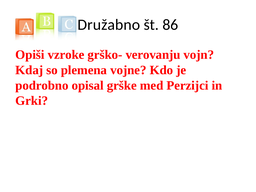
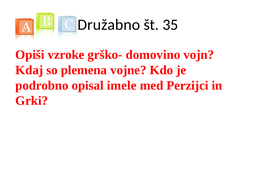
86: 86 -> 35
verovanju: verovanju -> domovino
grške: grške -> imele
